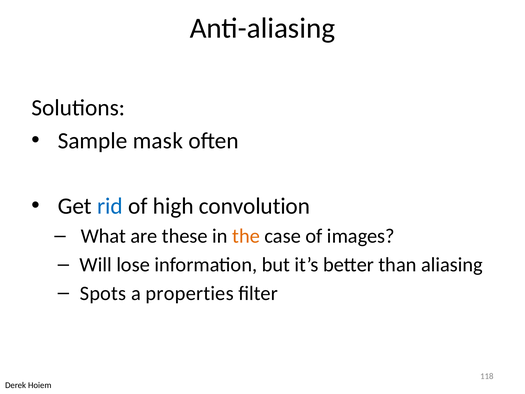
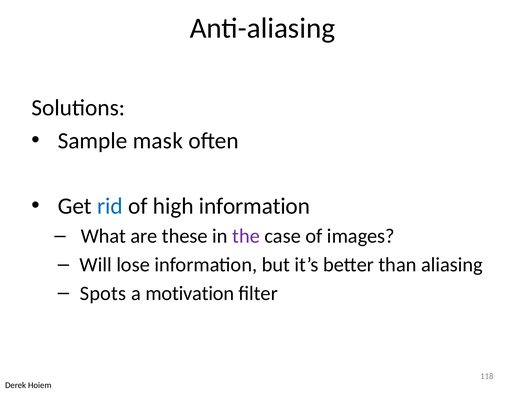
high convolution: convolution -> information
the colour: orange -> purple
properties: properties -> motivation
